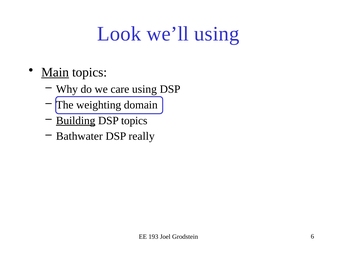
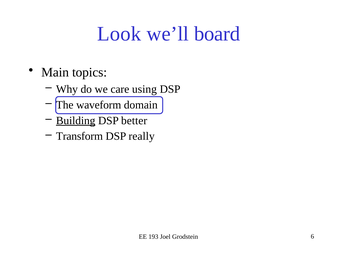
we’ll using: using -> board
Main underline: present -> none
weighting: weighting -> waveform
DSP topics: topics -> better
Bathwater: Bathwater -> Transform
